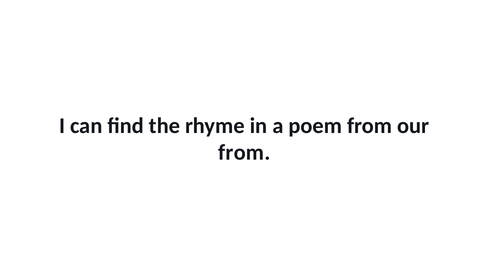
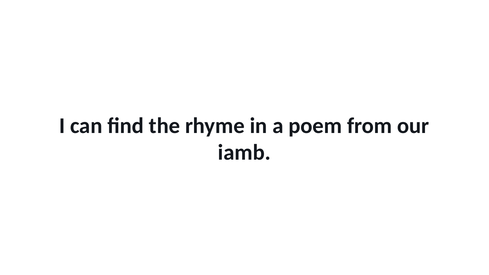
from at (244, 153): from -> iamb
